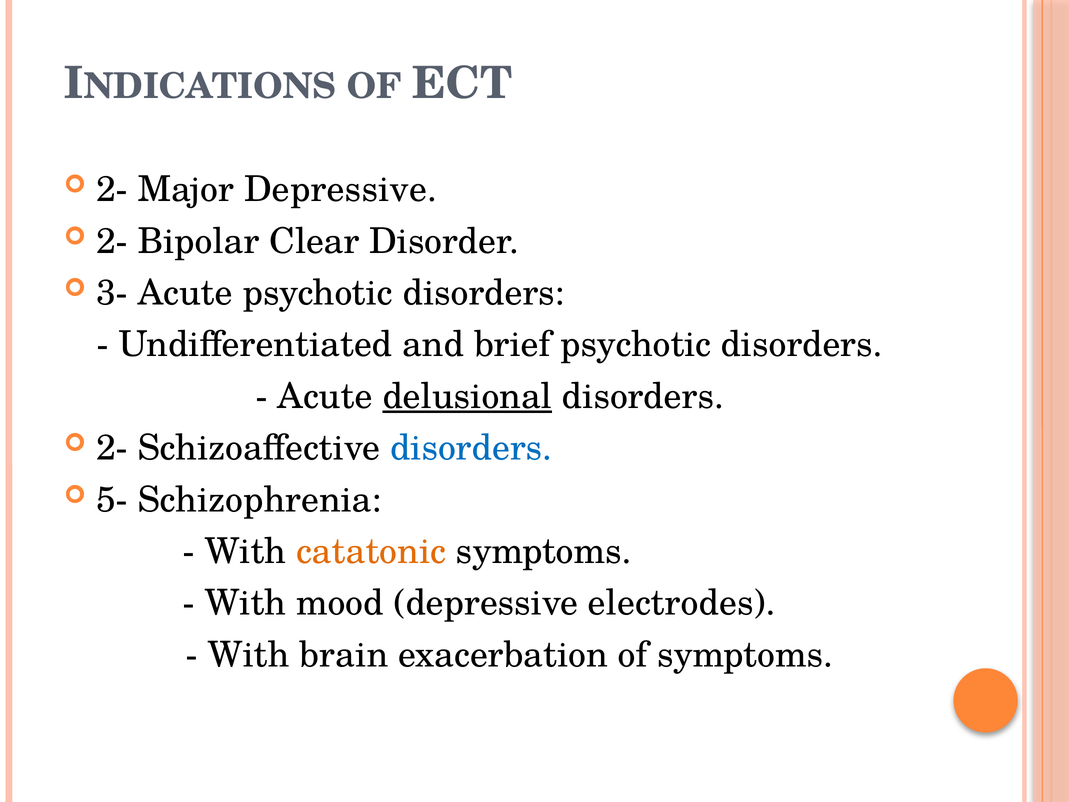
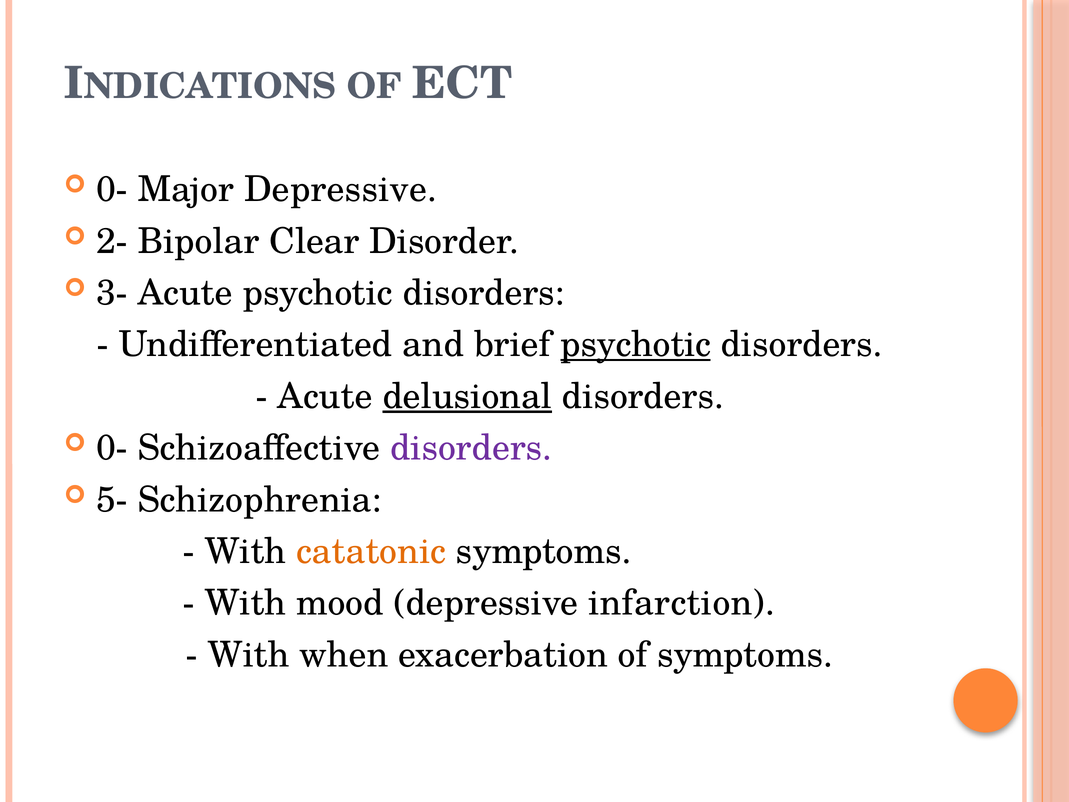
2- at (112, 189): 2- -> 0-
psychotic at (636, 345) underline: none -> present
2- at (112, 448): 2- -> 0-
disorders at (471, 448) colour: blue -> purple
electrodes: electrodes -> infarction
brain: brain -> when
